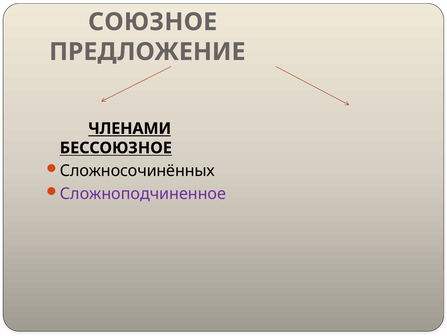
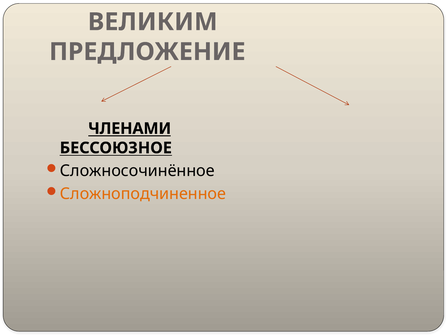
СОЮЗНОЕ: СОЮЗНОЕ -> ВЕЛИКИМ
Сложносочинённых: Сложносочинённых -> Сложносочинённое
Сложноподчиненное colour: purple -> orange
